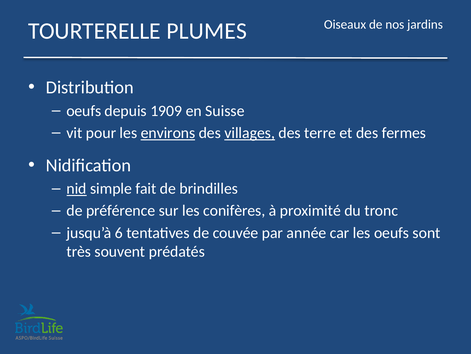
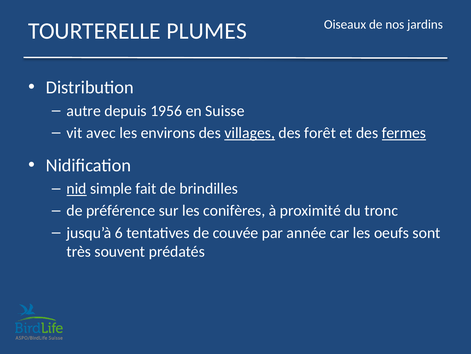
oeufs at (84, 111): oeufs -> autre
1909: 1909 -> 1956
pour: pour -> avec
environs underline: present -> none
terre: terre -> forêt
fermes underline: none -> present
